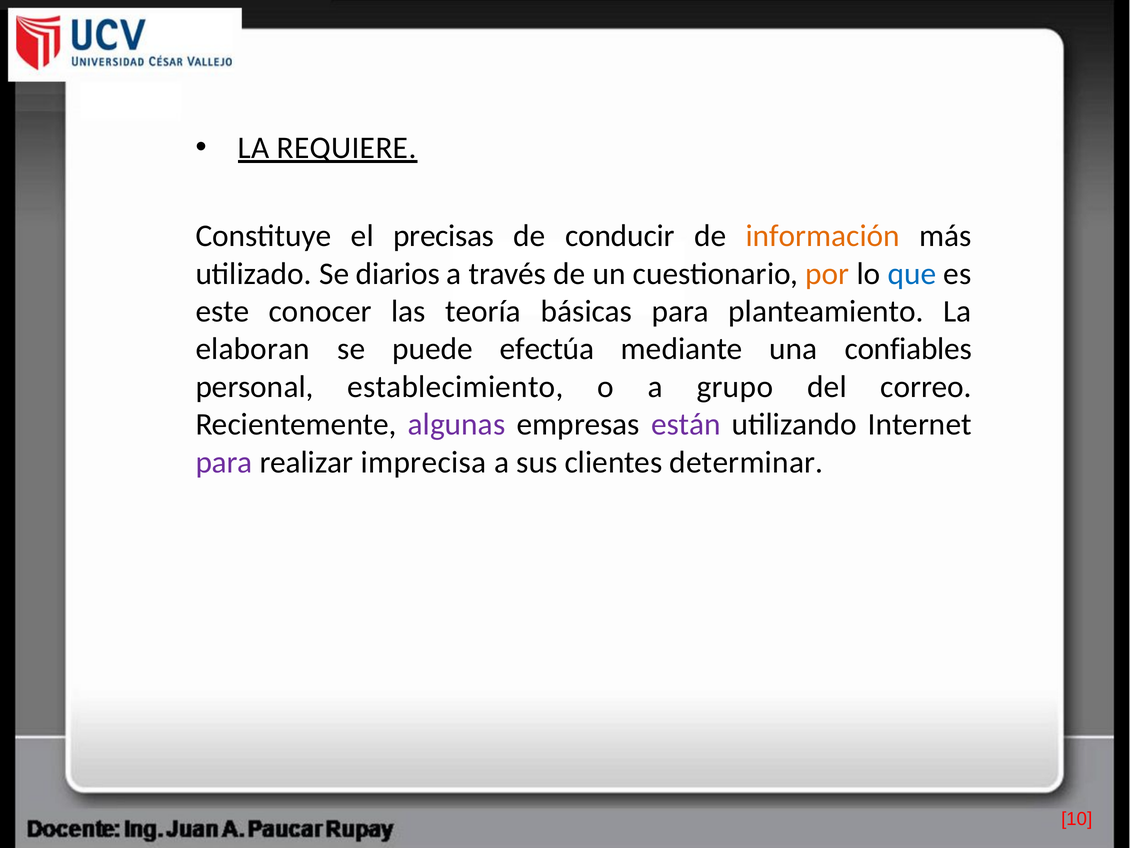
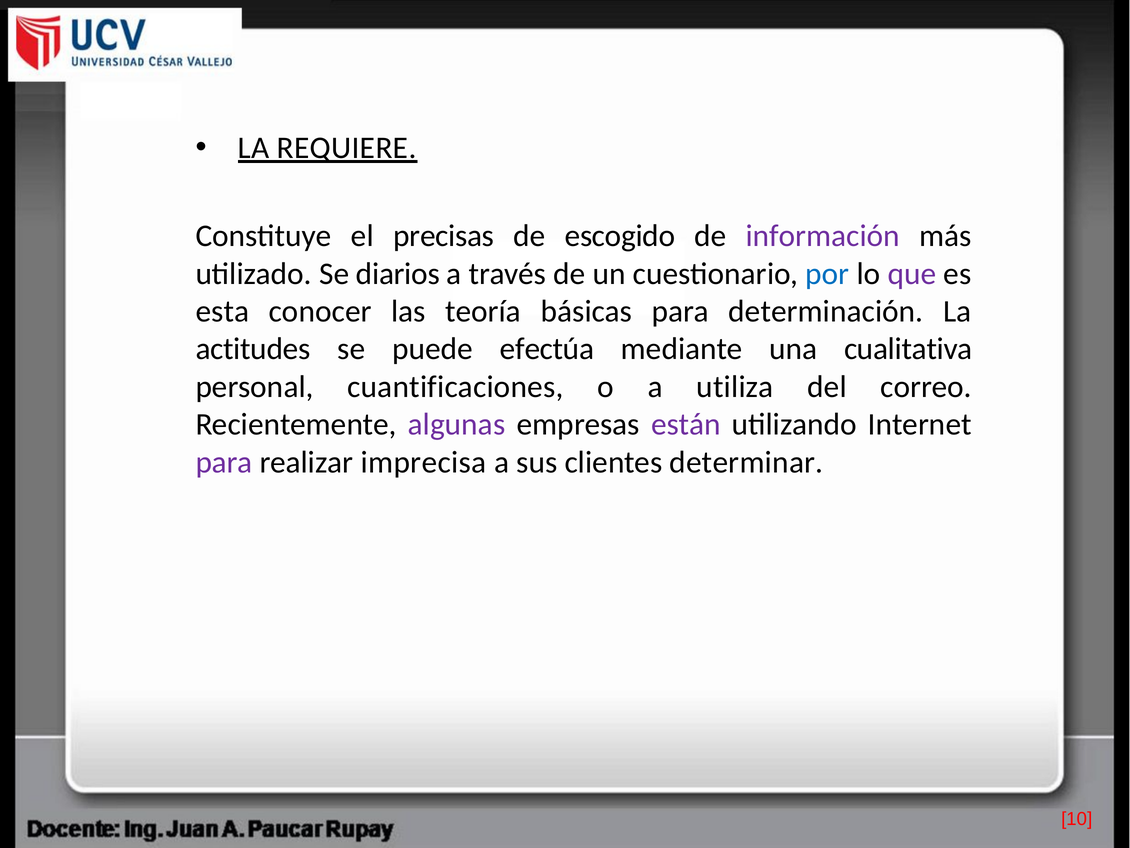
conducir: conducir -> escogido
información colour: orange -> purple
por colour: orange -> blue
que colour: blue -> purple
este: este -> esta
planteamiento: planteamiento -> determinación
elaboran: elaboran -> actitudes
confiables: confiables -> cualitativa
establecimiento: establecimiento -> cuantificaciones
grupo: grupo -> utiliza
